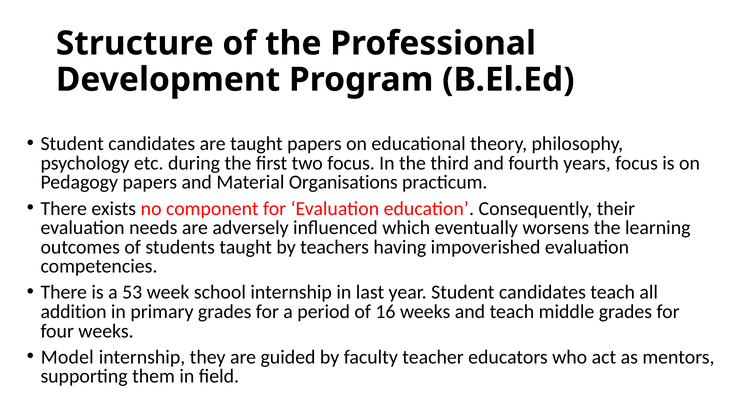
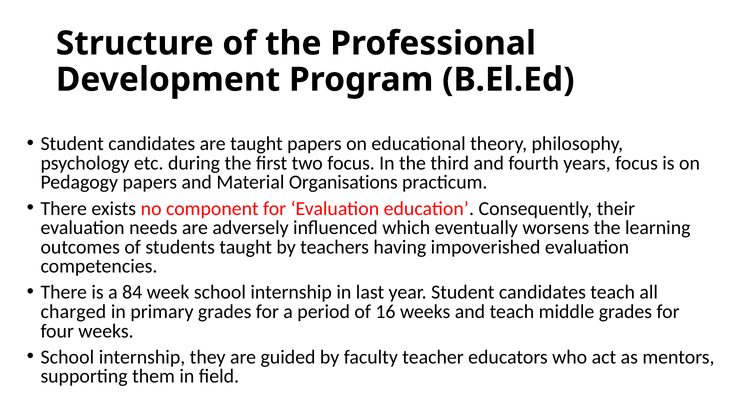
53: 53 -> 84
addition: addition -> charged
Model at (67, 357): Model -> School
